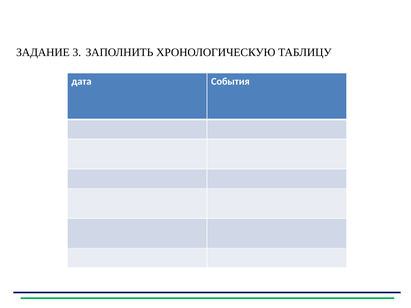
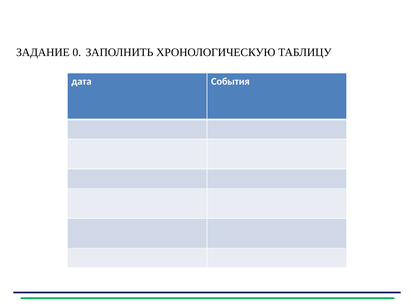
3: 3 -> 0
